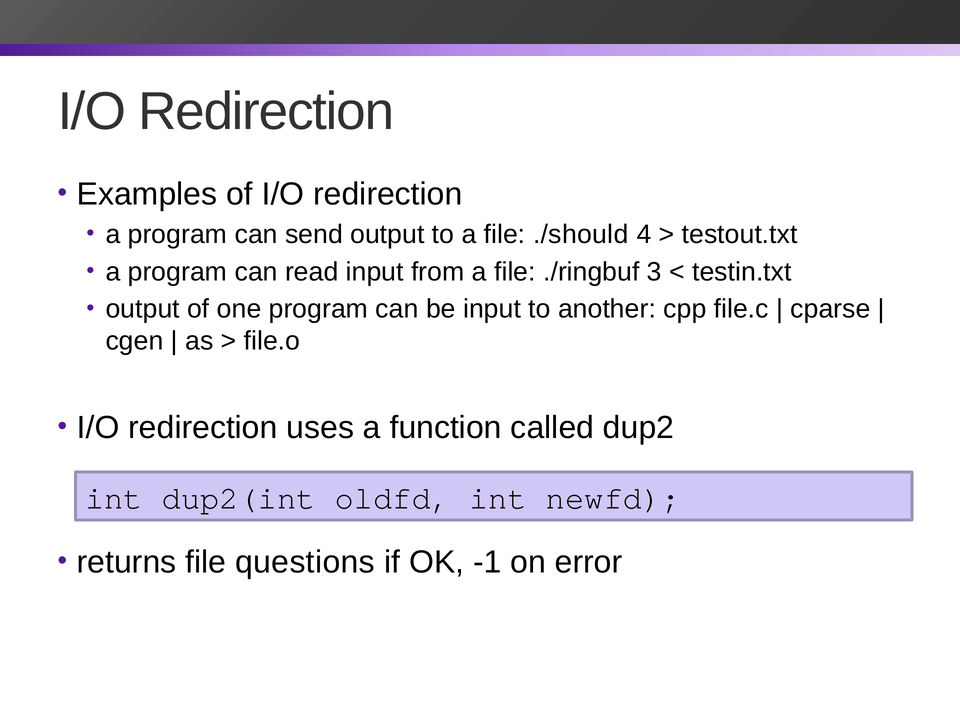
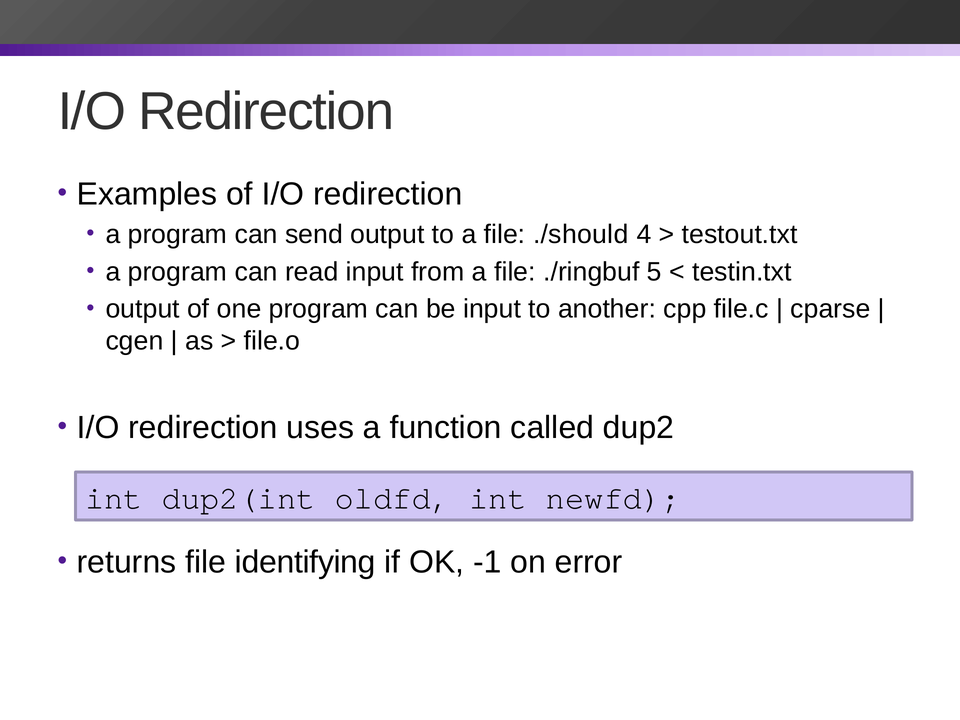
3: 3 -> 5
questions: questions -> identifying
